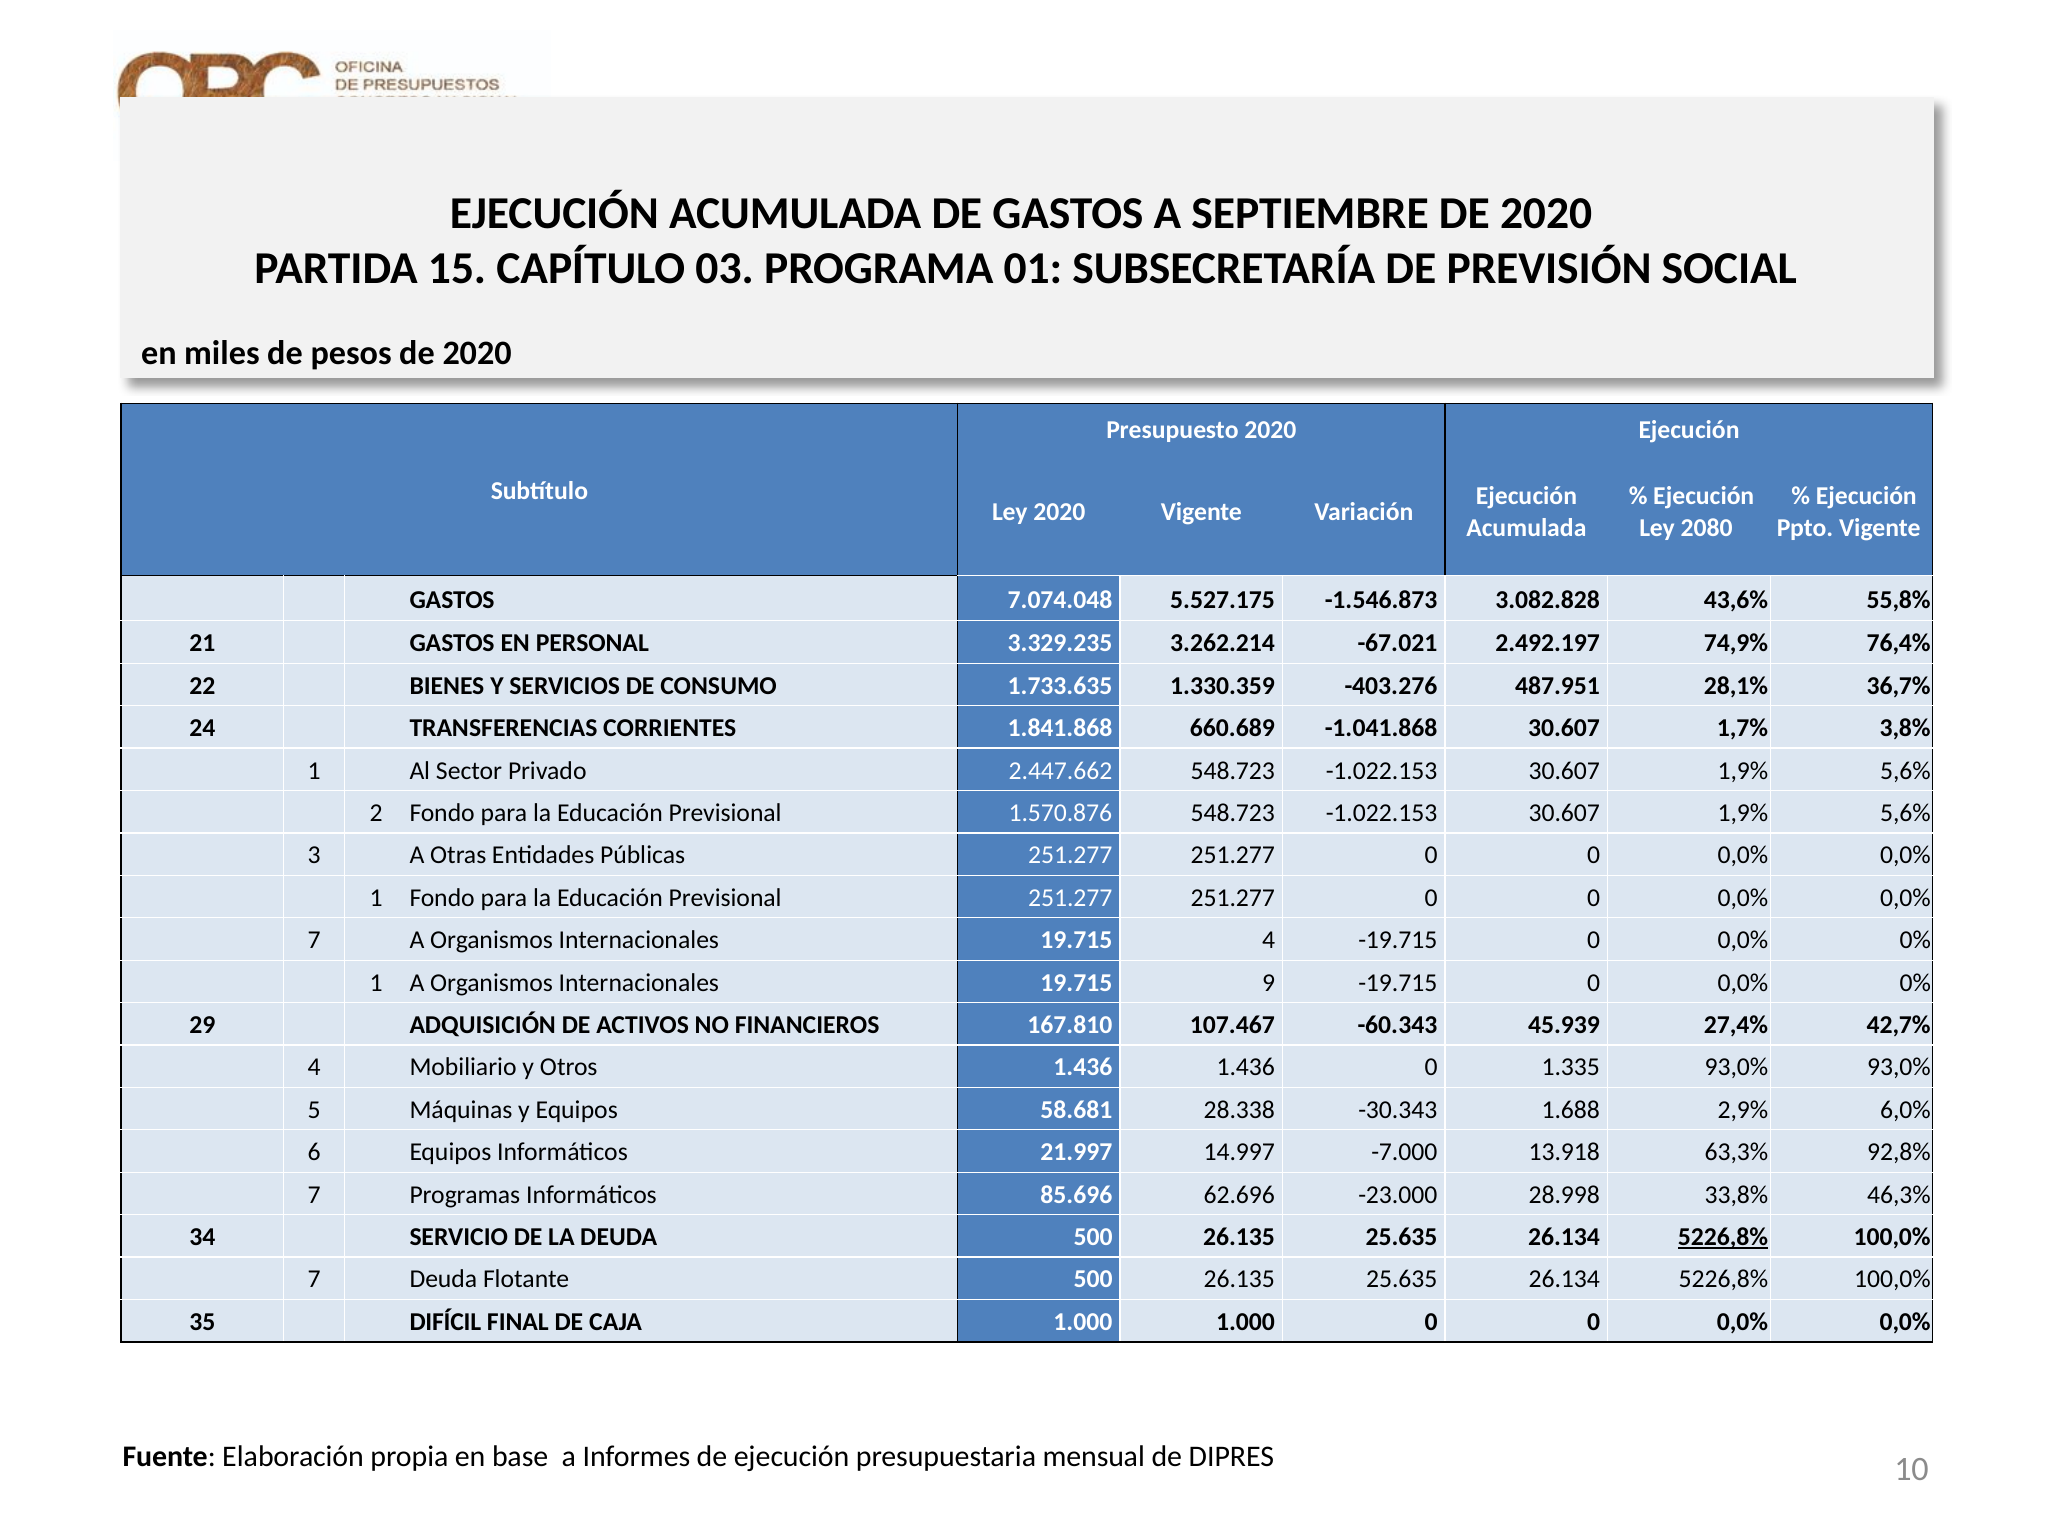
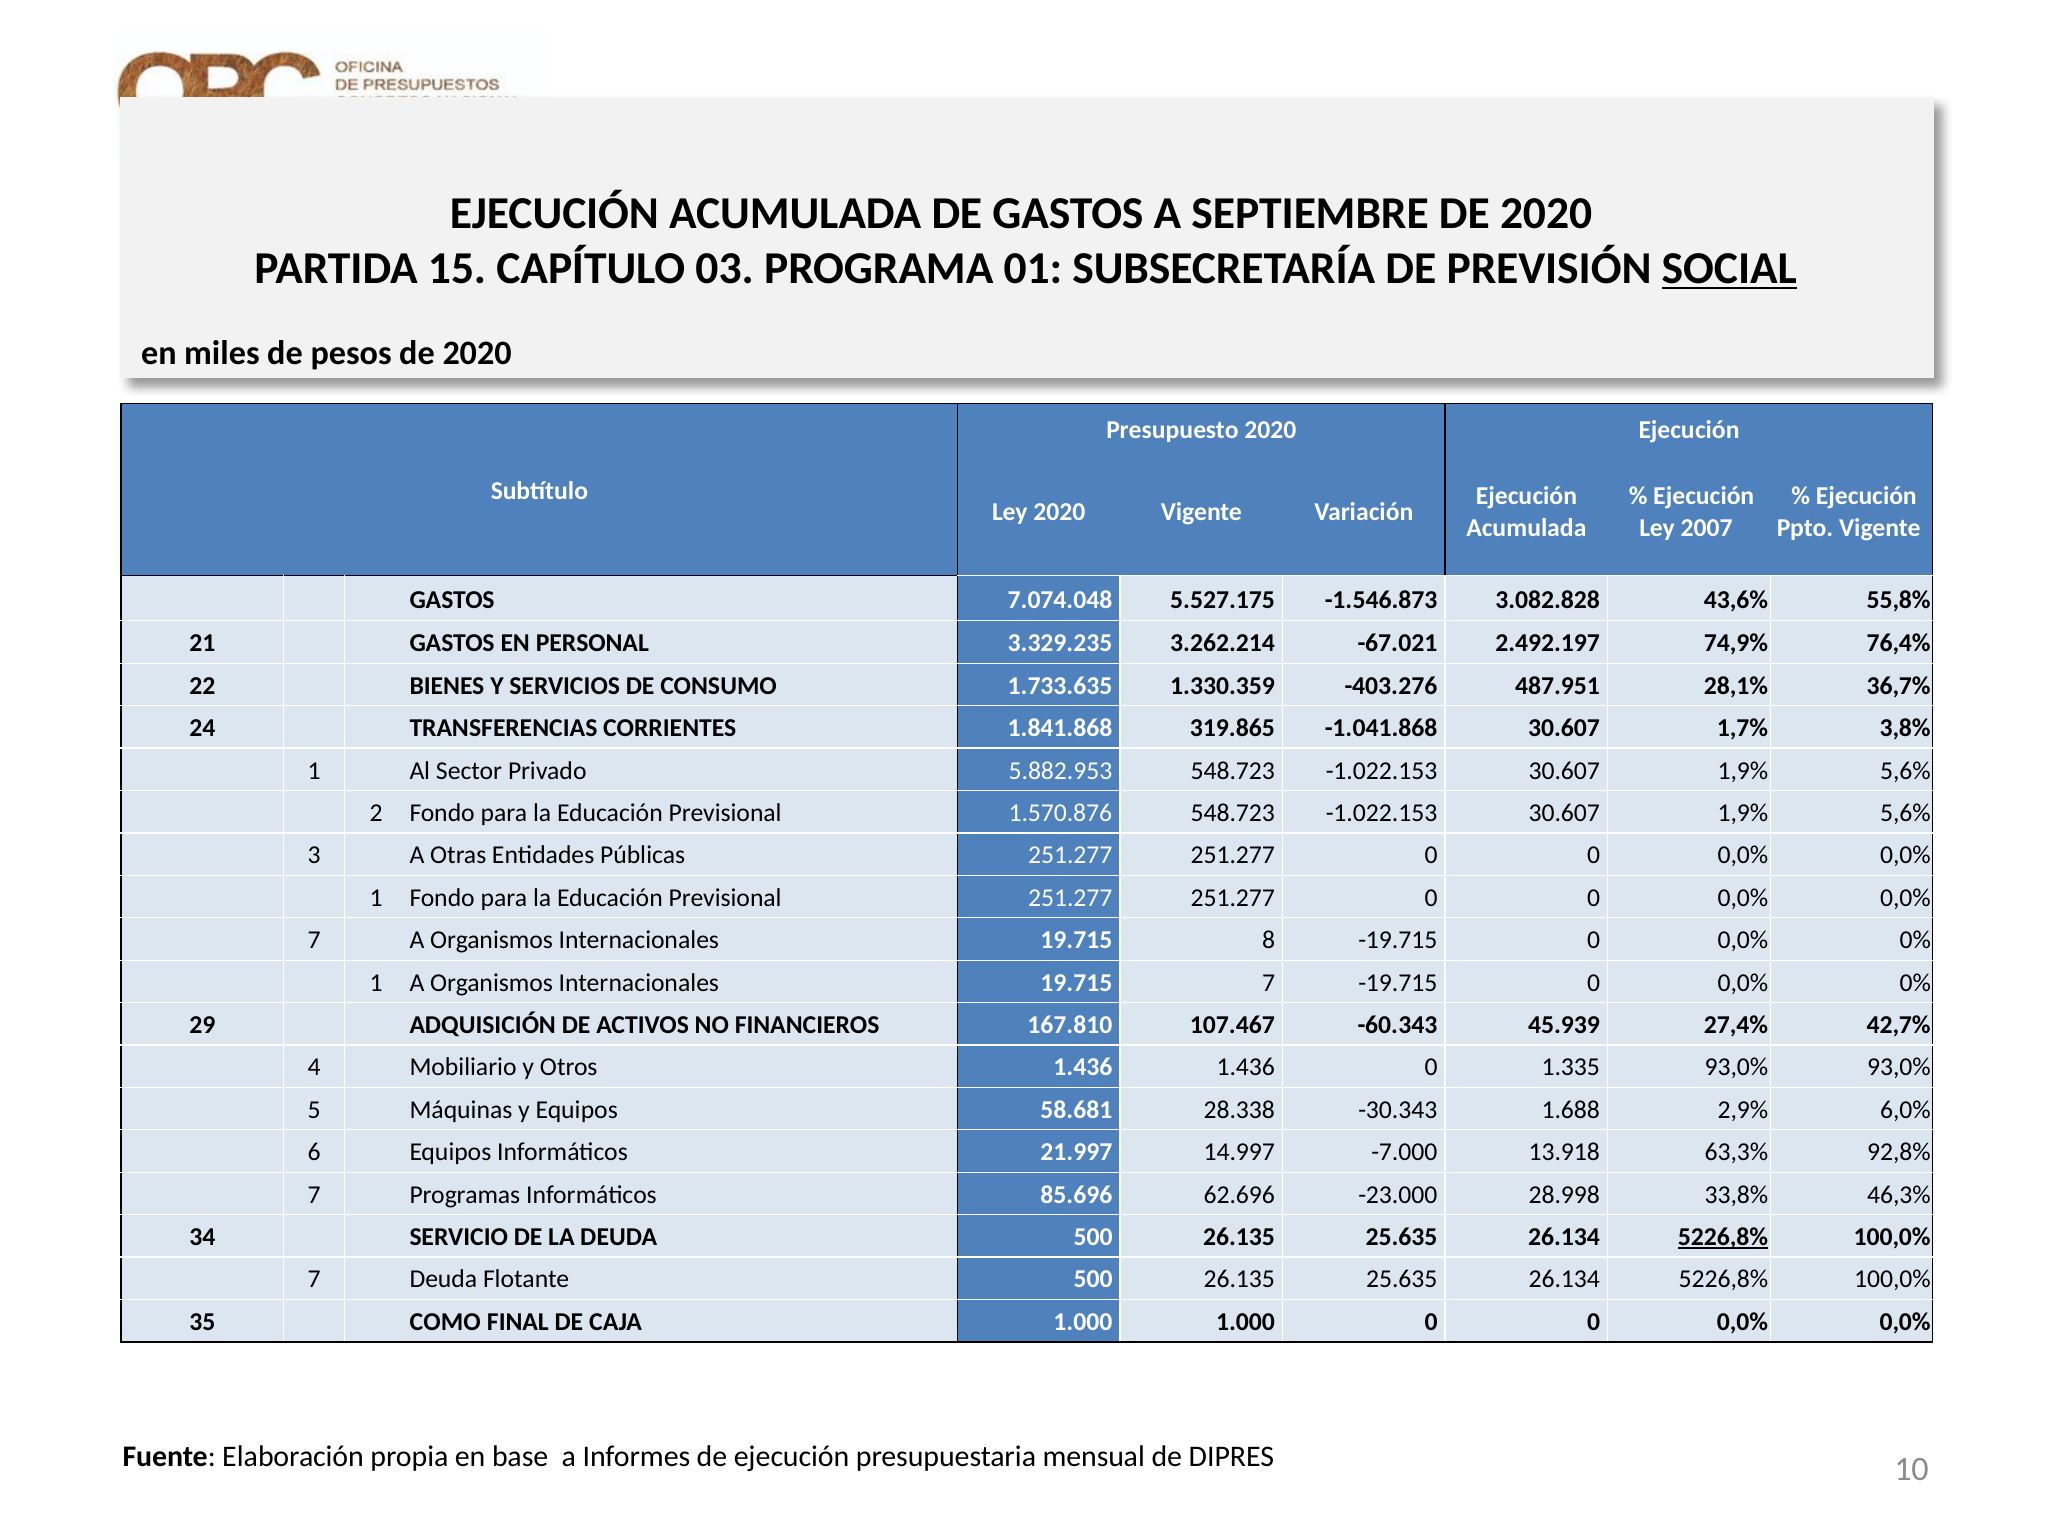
SOCIAL underline: none -> present
2080: 2080 -> 2007
660.689: 660.689 -> 319.865
2.447.662: 2.447.662 -> 5.882.953
19.715 4: 4 -> 8
19.715 9: 9 -> 7
DIFÍCIL: DIFÍCIL -> COMO
